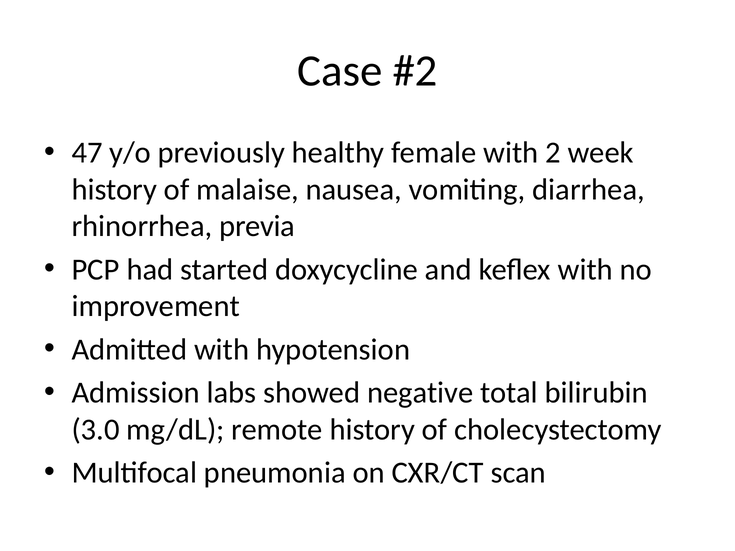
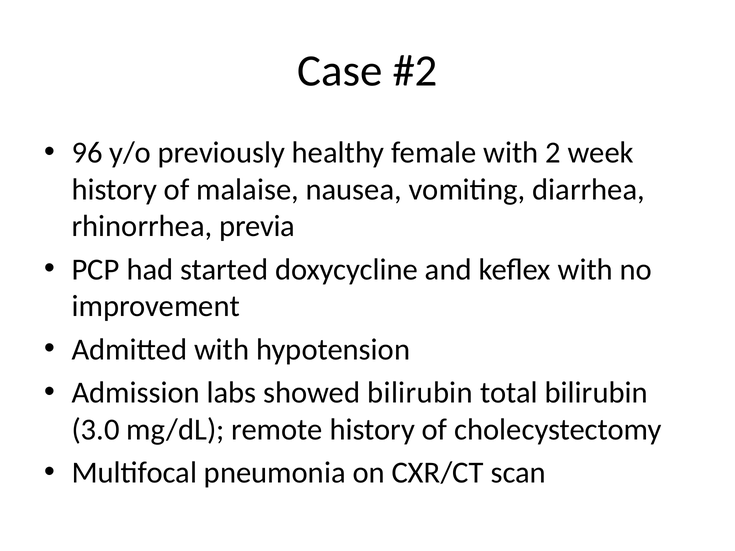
47: 47 -> 96
showed negative: negative -> bilirubin
